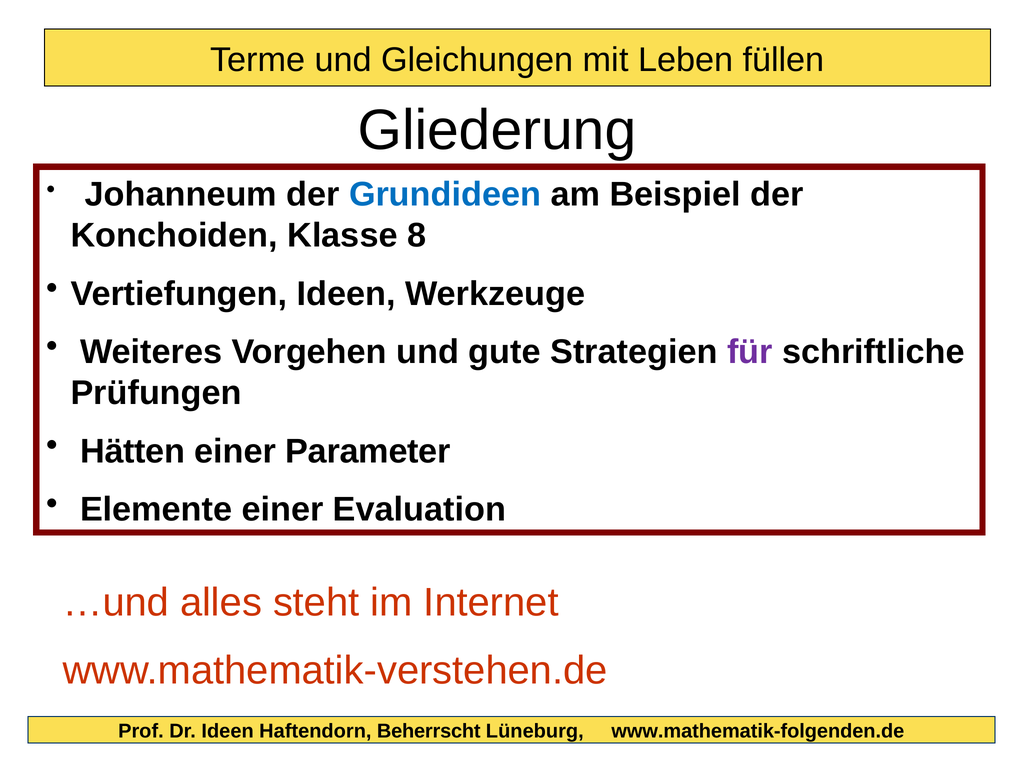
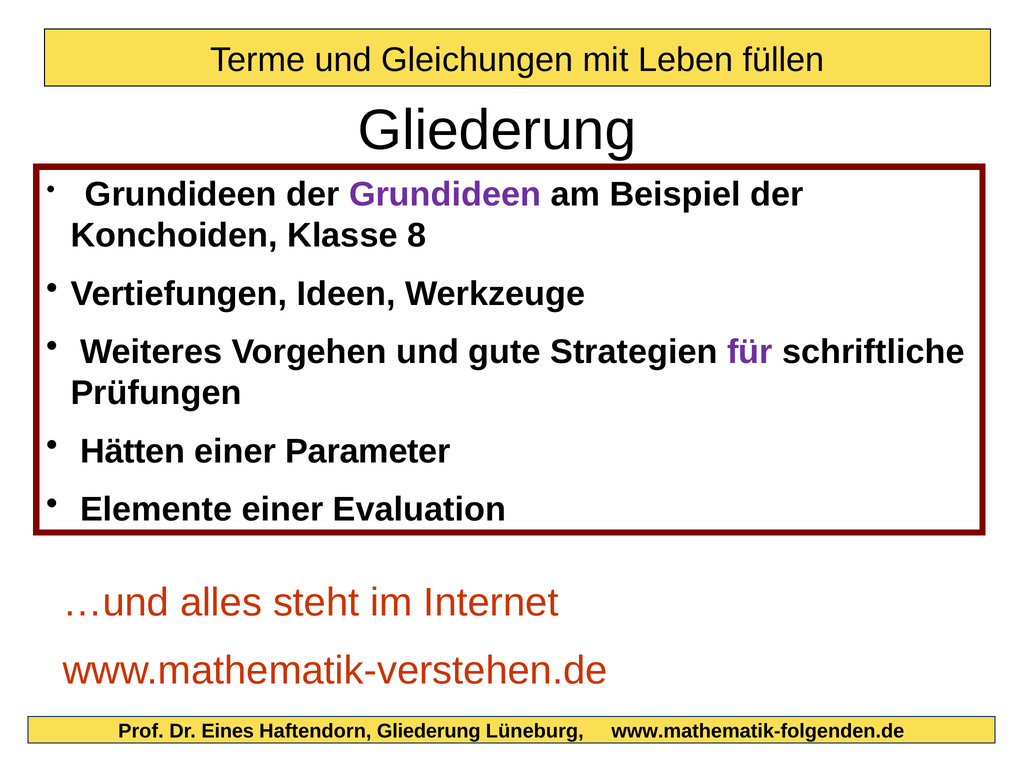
Johanneum at (181, 195): Johanneum -> Grundideen
Grundideen at (445, 195) colour: blue -> purple
Dr Ideen: Ideen -> Eines
Haftendorn Beherrscht: Beherrscht -> Gliederung
